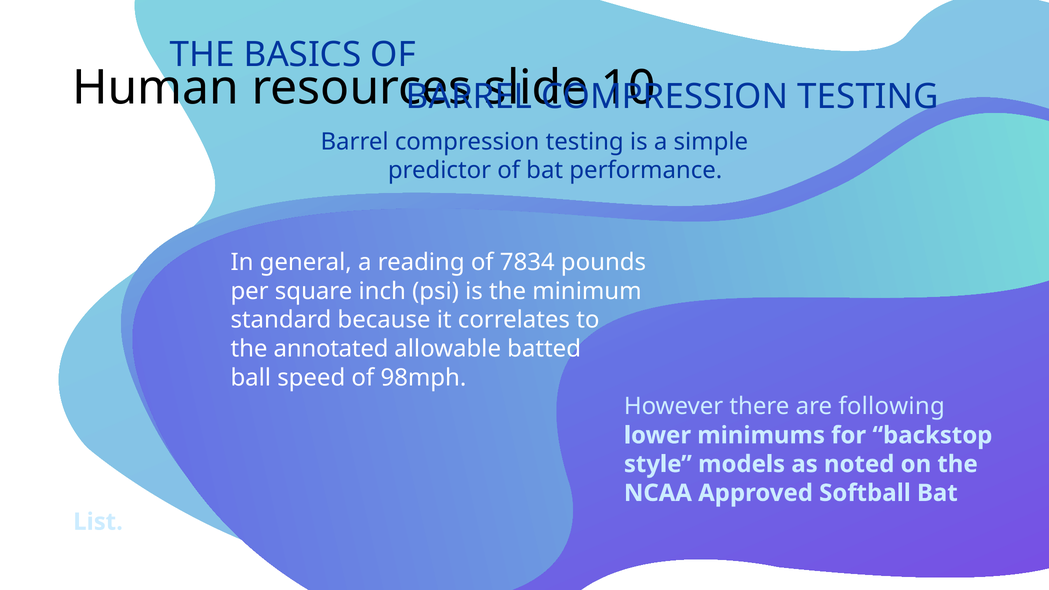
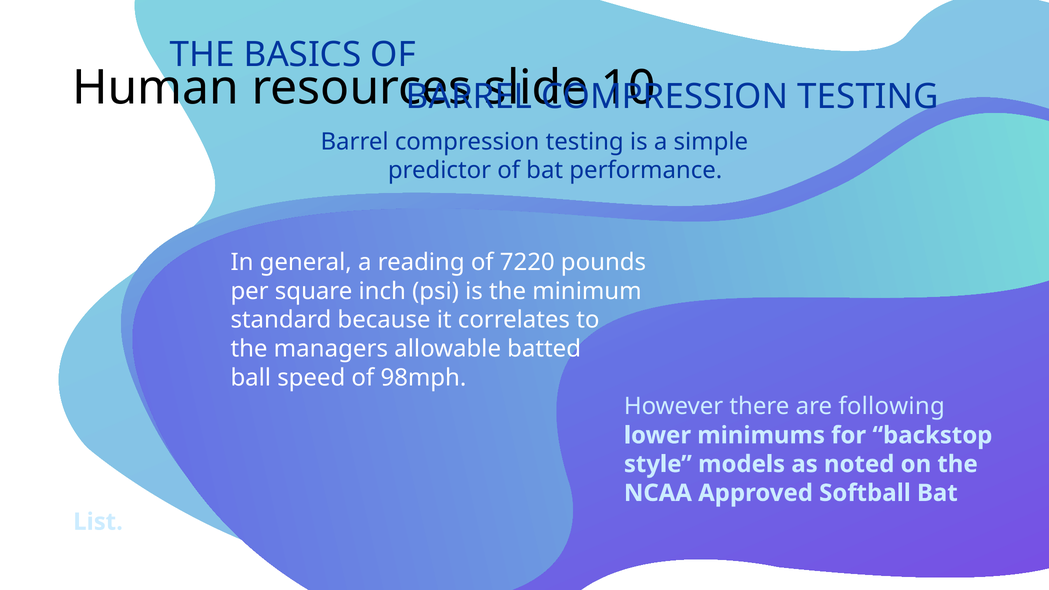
7834: 7834 -> 7220
annotated: annotated -> managers
